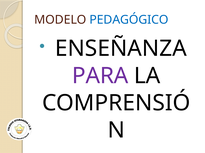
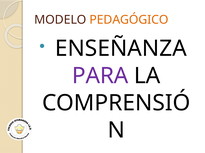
PEDAGÓGICO colour: blue -> orange
